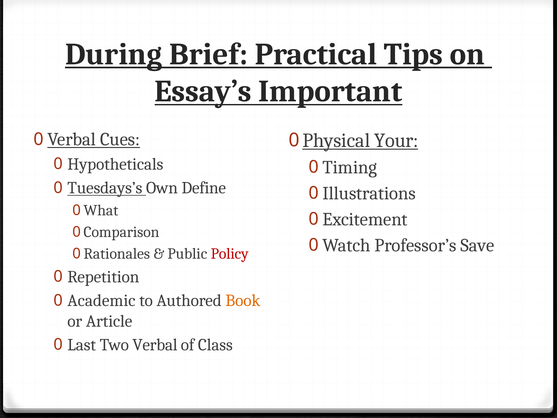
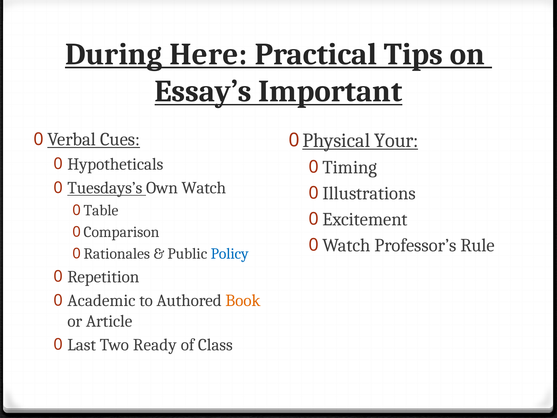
Brief: Brief -> Here
Own Define: Define -> Watch
What: What -> Table
Save: Save -> Rule
Policy colour: red -> blue
Two Verbal: Verbal -> Ready
